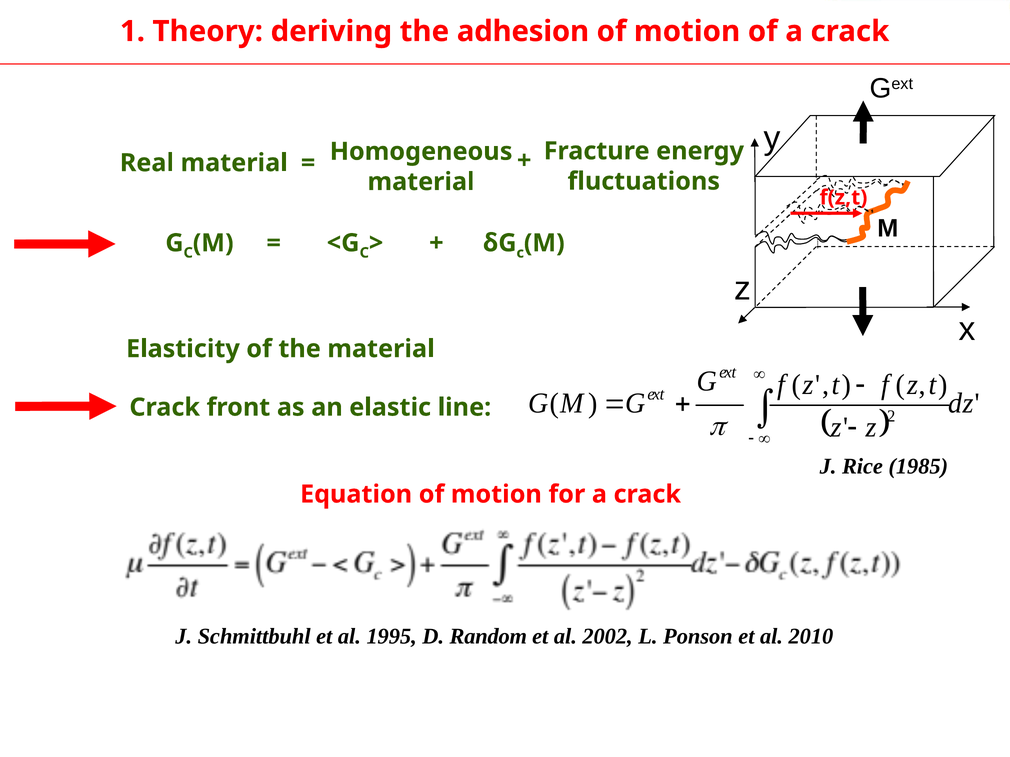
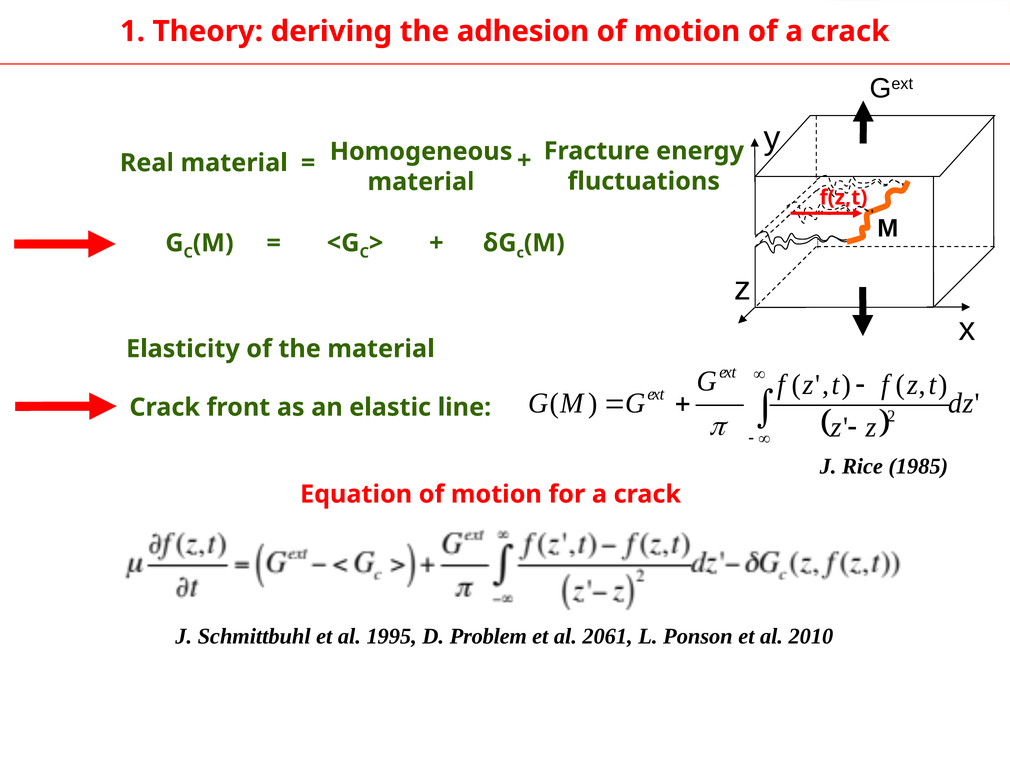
Random: Random -> Problem
2002: 2002 -> 2061
